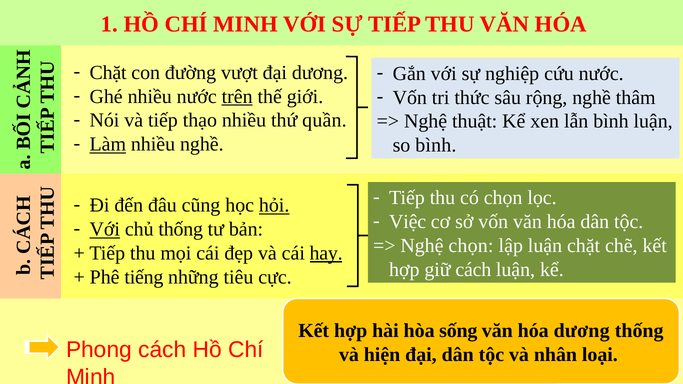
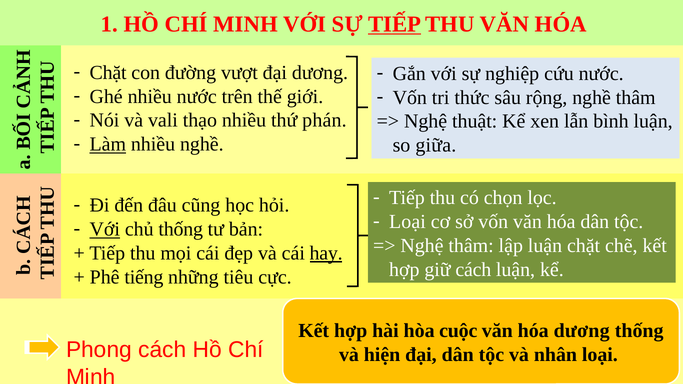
TIẾP at (395, 24) underline: none -> present
trên underline: present -> none
và tiếp: tiếp -> vali
quần: quần -> phán
so bình: bình -> giữa
hỏi underline: present -> none
Việc at (408, 222): Việc -> Loại
Nghệ chọn: chọn -> thâm
sống: sống -> cuộc
